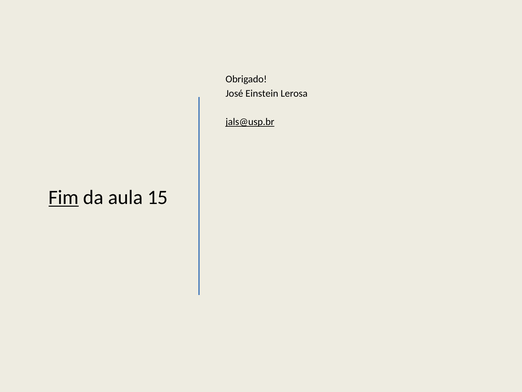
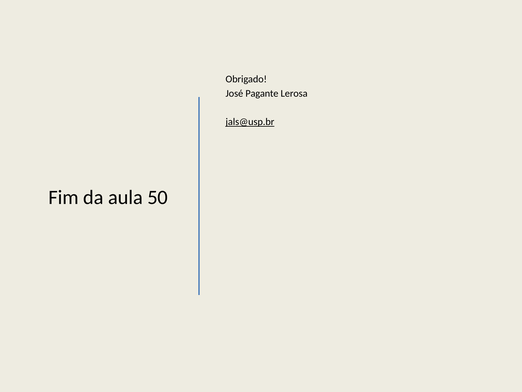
Einstein: Einstein -> Pagante
Fim underline: present -> none
15: 15 -> 50
